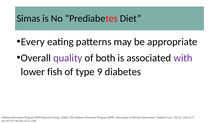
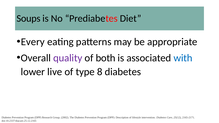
Simas: Simas -> Soups
with colour: purple -> blue
fish: fish -> live
9: 9 -> 8
